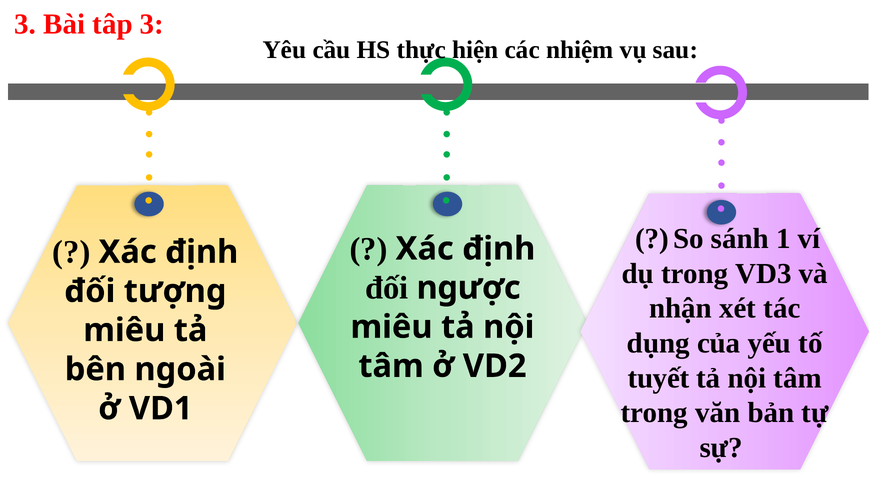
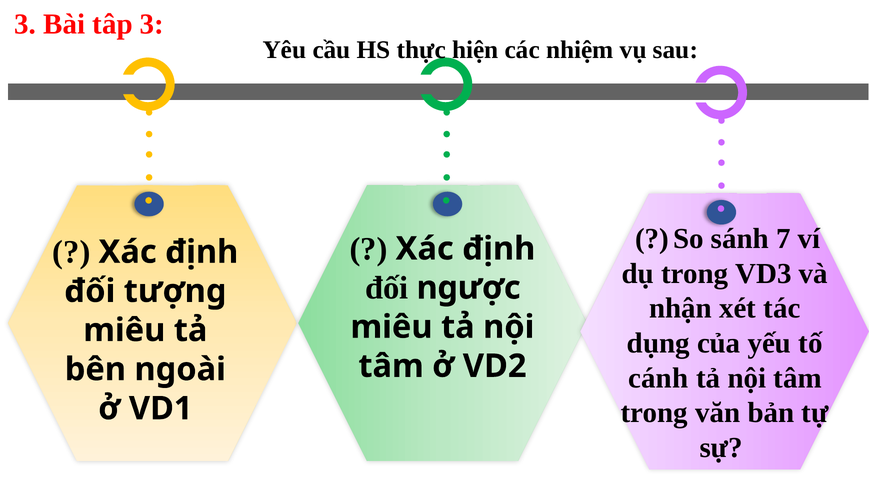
1: 1 -> 7
tuyết: tuyết -> cánh
